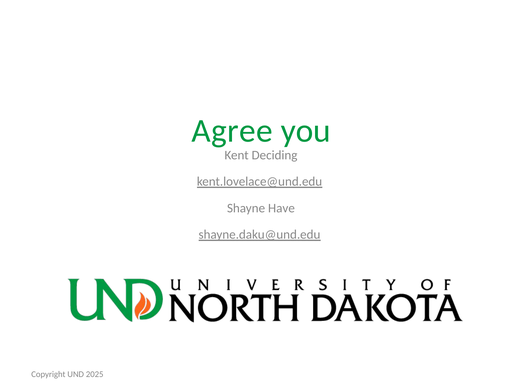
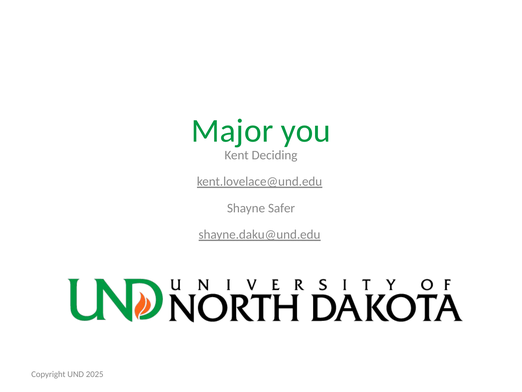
Agree: Agree -> Major
Have: Have -> Safer
